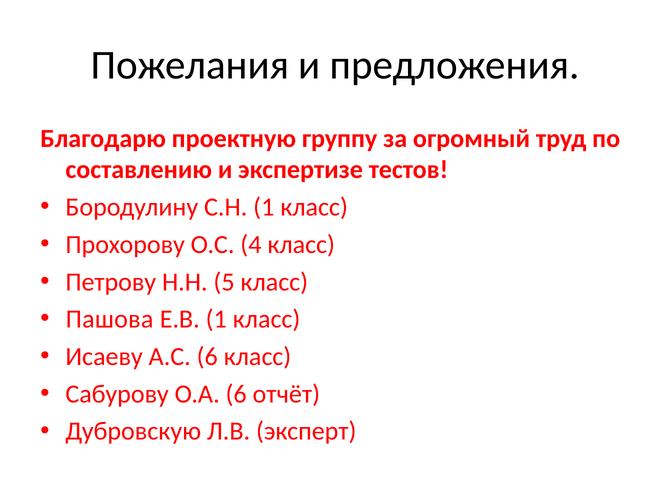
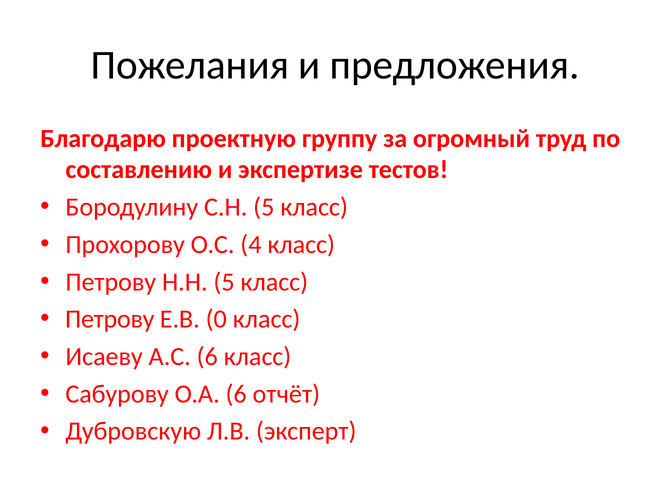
С.Н 1: 1 -> 5
Пашова at (110, 319): Пашова -> Петрову
Е.В 1: 1 -> 0
